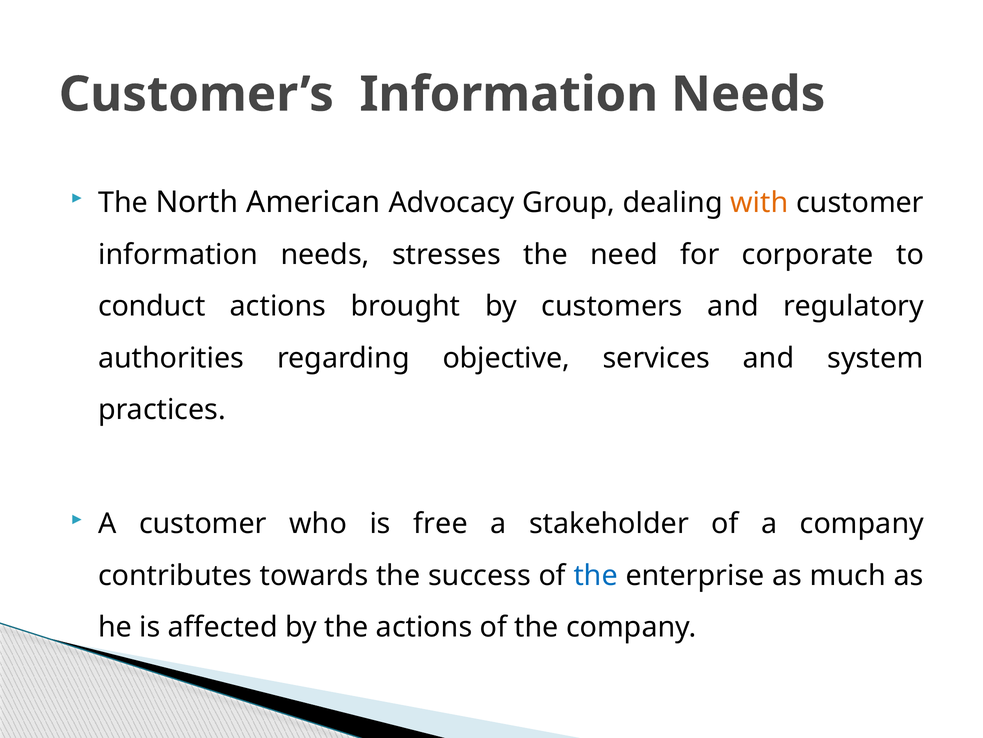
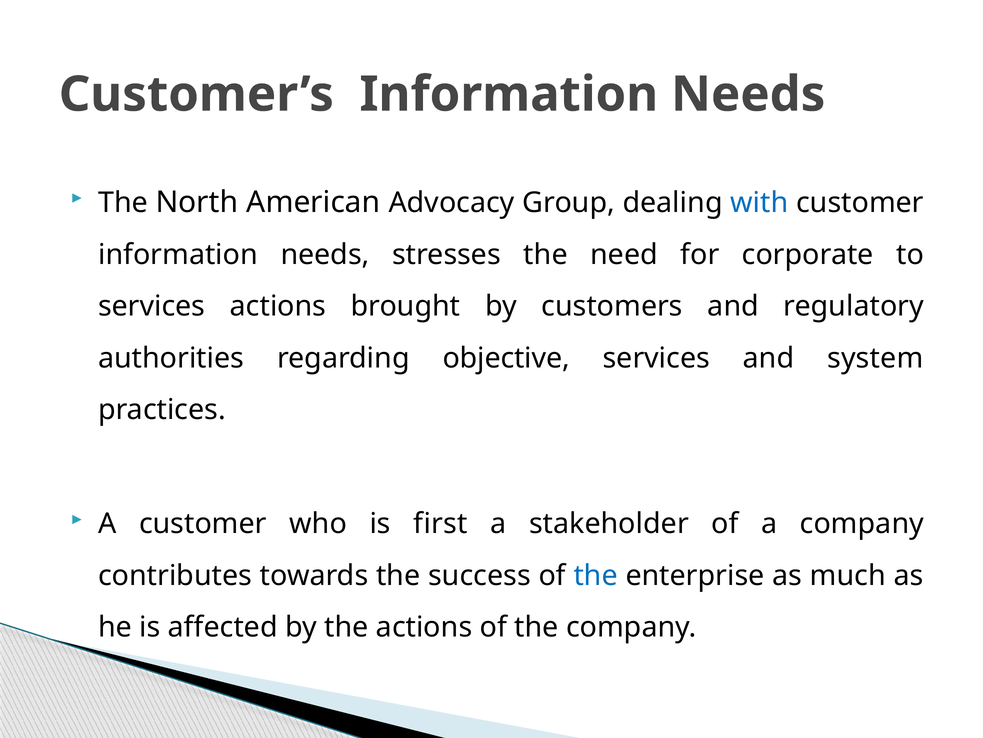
with colour: orange -> blue
conduct at (152, 306): conduct -> services
free: free -> first
